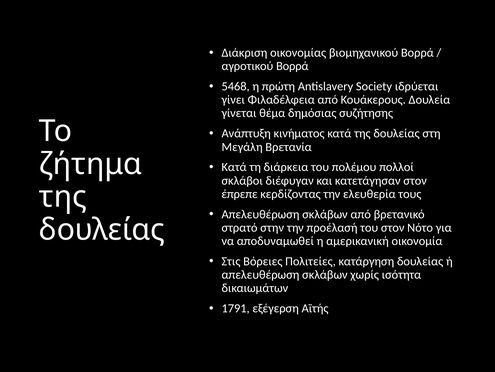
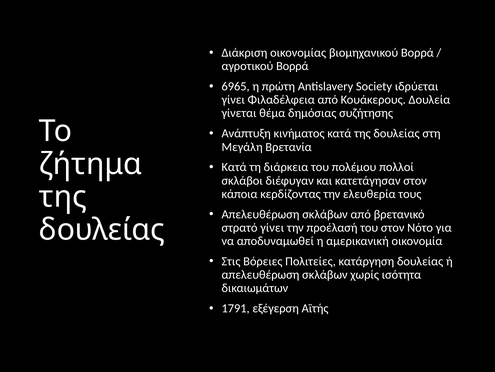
5468: 5468 -> 6965
έπρεπε: έπρεπε -> κάποια
στρατό στην: στην -> γίνει
